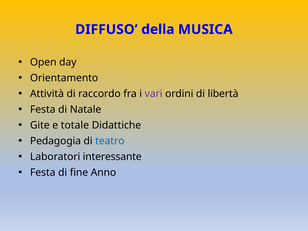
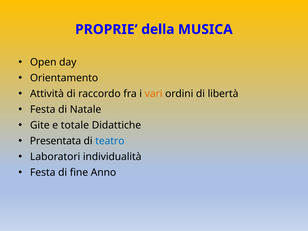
DIFFUSO: DIFFUSO -> PROPRIE
vari colour: purple -> orange
Pedagogia: Pedagogia -> Presentata
interessante: interessante -> individualità
